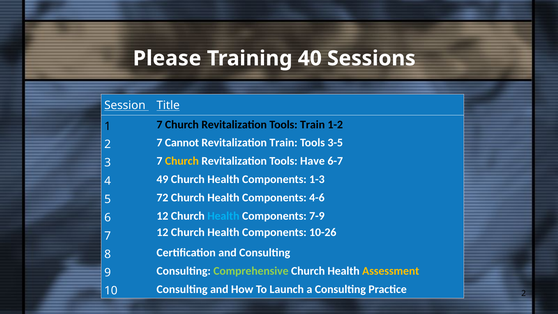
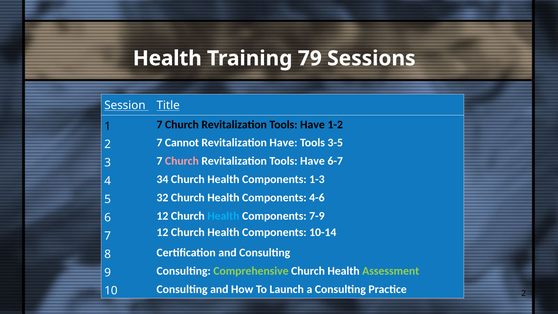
Please at (167, 58): Please -> Health
40: 40 -> 79
Train at (313, 124): Train -> Have
Revitalization Train: Train -> Have
Church at (182, 161) colour: yellow -> pink
49: 49 -> 34
72: 72 -> 32
10-26: 10-26 -> 10-14
Assessment colour: yellow -> light green
